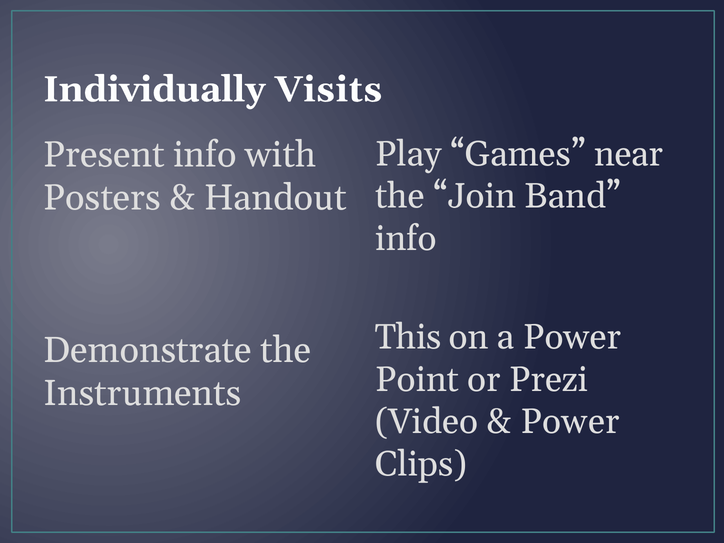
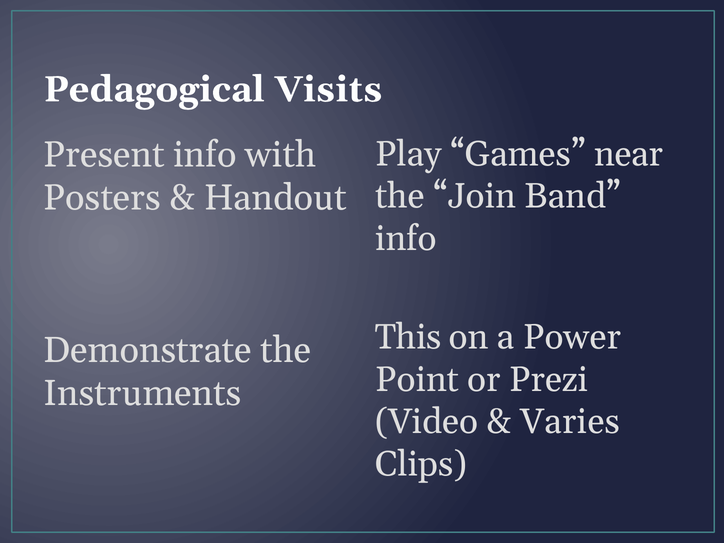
Individually: Individually -> Pedagogical
Power at (570, 422): Power -> Varies
